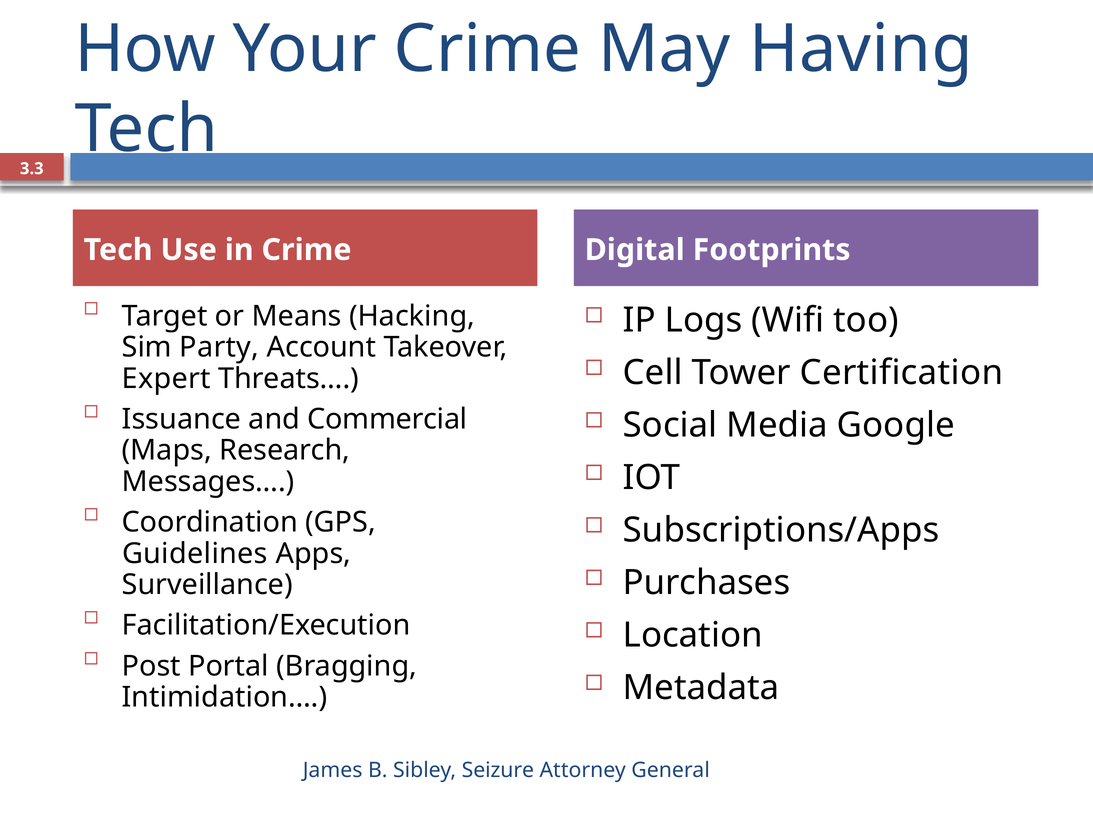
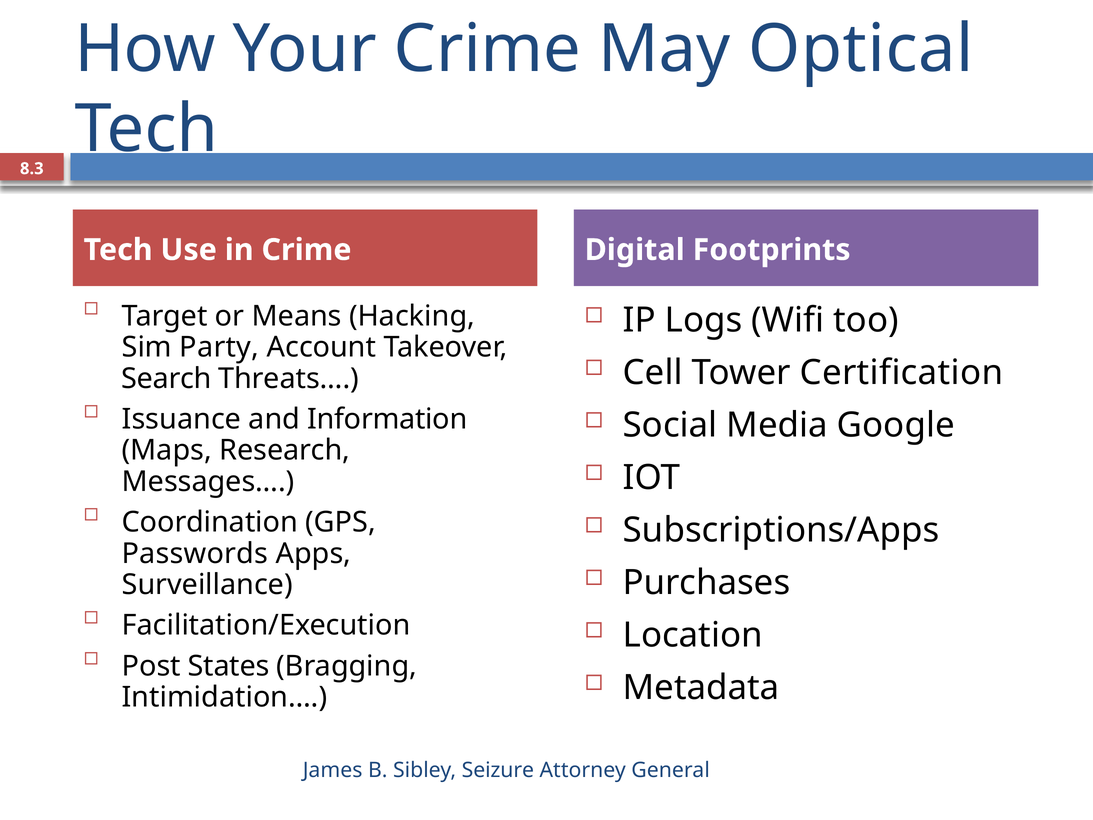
Having: Having -> Optical
3.3: 3.3 -> 8.3
Expert: Expert -> Search
Commercial: Commercial -> Information
Guidelines: Guidelines -> Passwords
Portal: Portal -> States
